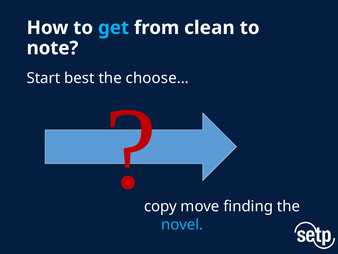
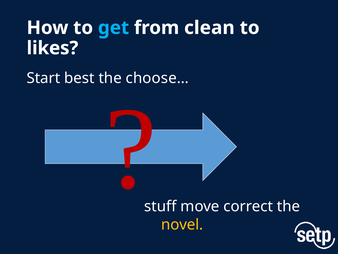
note: note -> likes
copy: copy -> stuff
finding: finding -> correct
novel colour: light blue -> yellow
